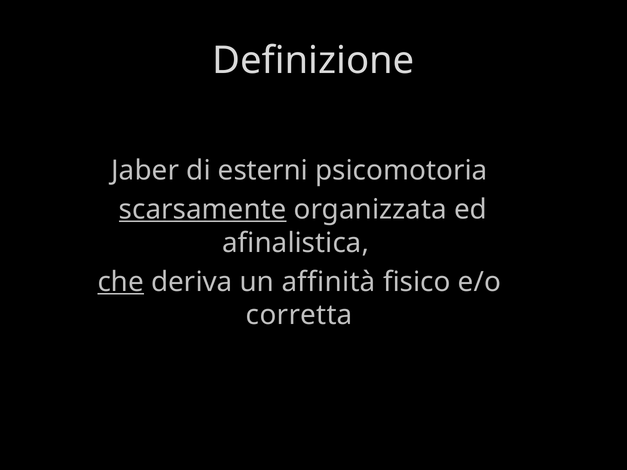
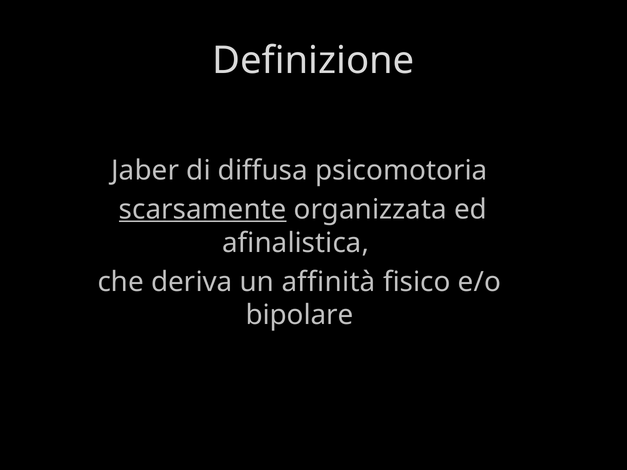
esterni: esterni -> diffusa
che underline: present -> none
corretta: corretta -> bipolare
